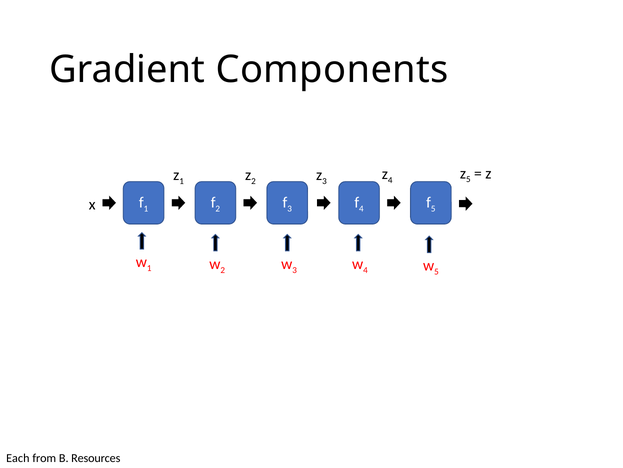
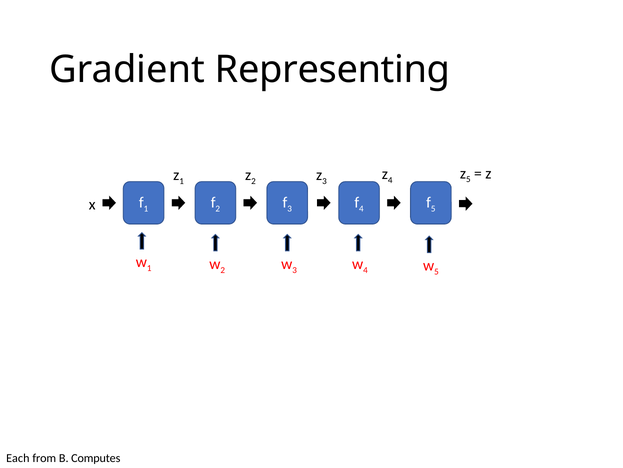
Components: Components -> Representing
Resources: Resources -> Computes
